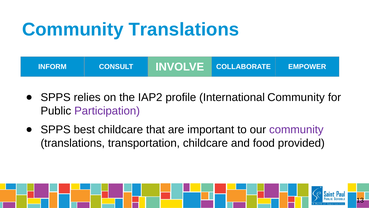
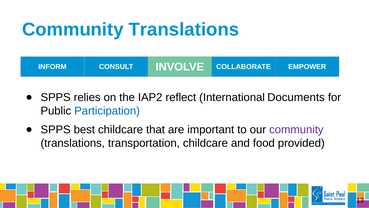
profile: profile -> reflect
International Community: Community -> Documents
Participation colour: purple -> blue
